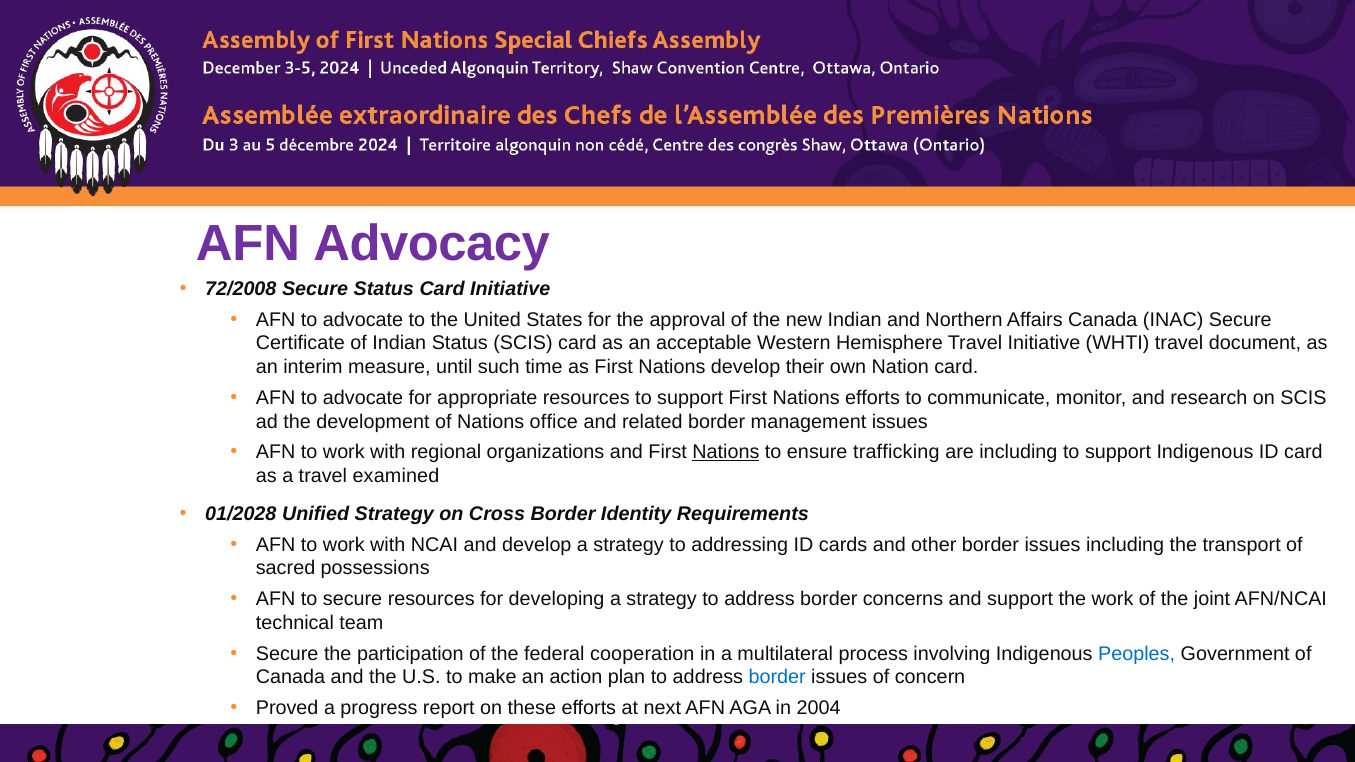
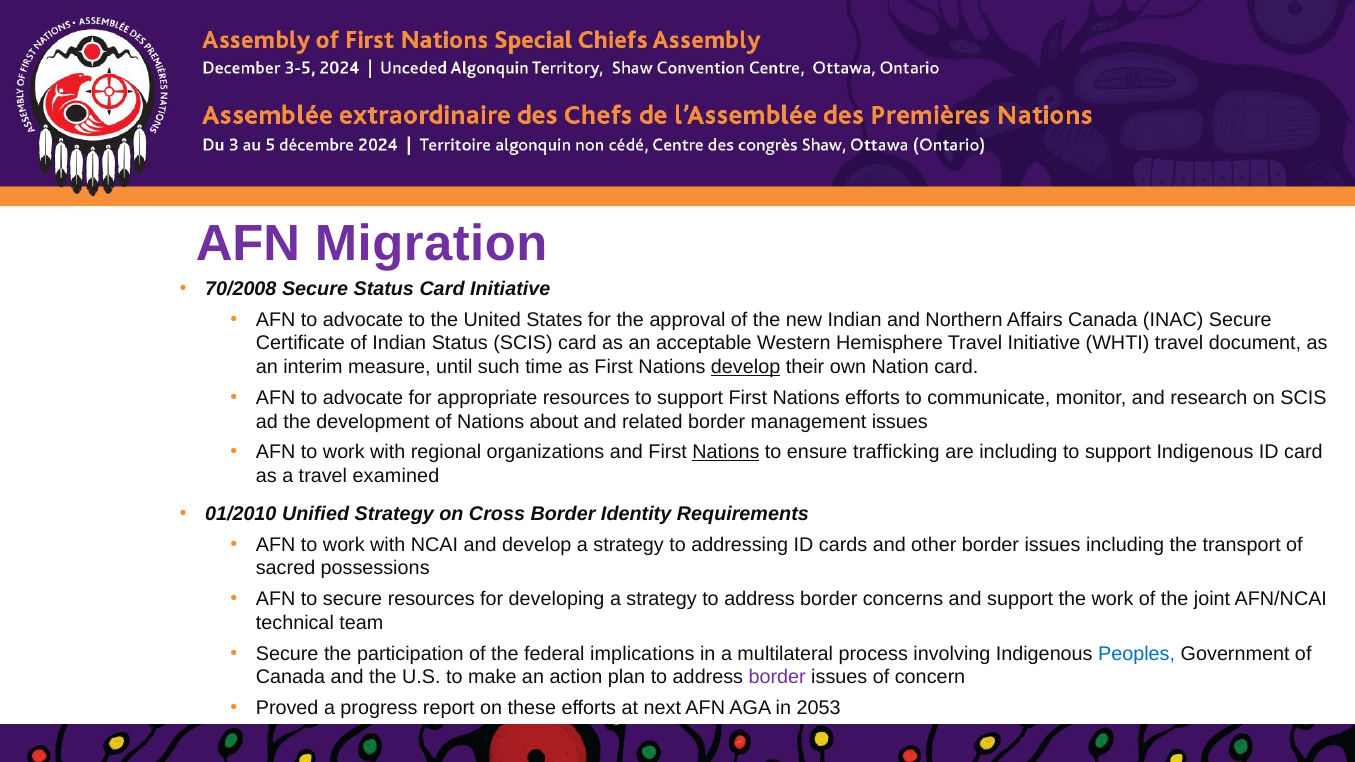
Advocacy: Advocacy -> Migration
72/2008: 72/2008 -> 70/2008
develop at (746, 367) underline: none -> present
office: office -> about
01/2028: 01/2028 -> 01/2010
cooperation: cooperation -> implications
border at (777, 678) colour: blue -> purple
2004: 2004 -> 2053
